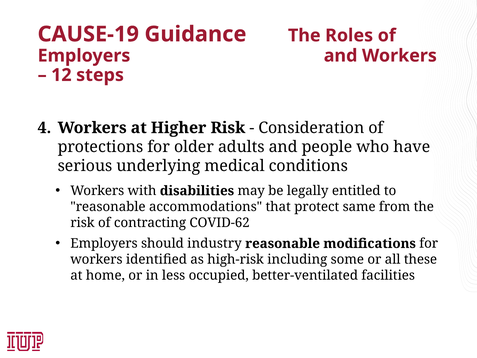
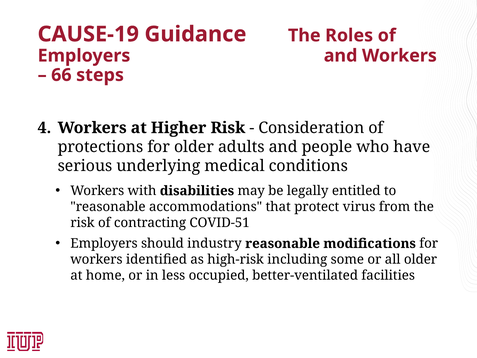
12: 12 -> 66
same: same -> virus
COVID-62: COVID-62 -> COVID-51
all these: these -> older
